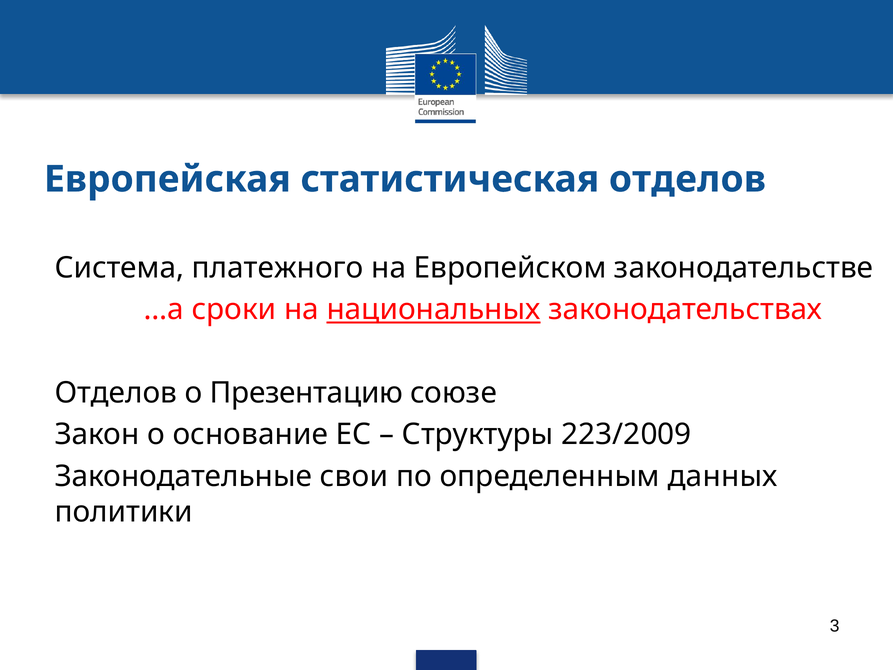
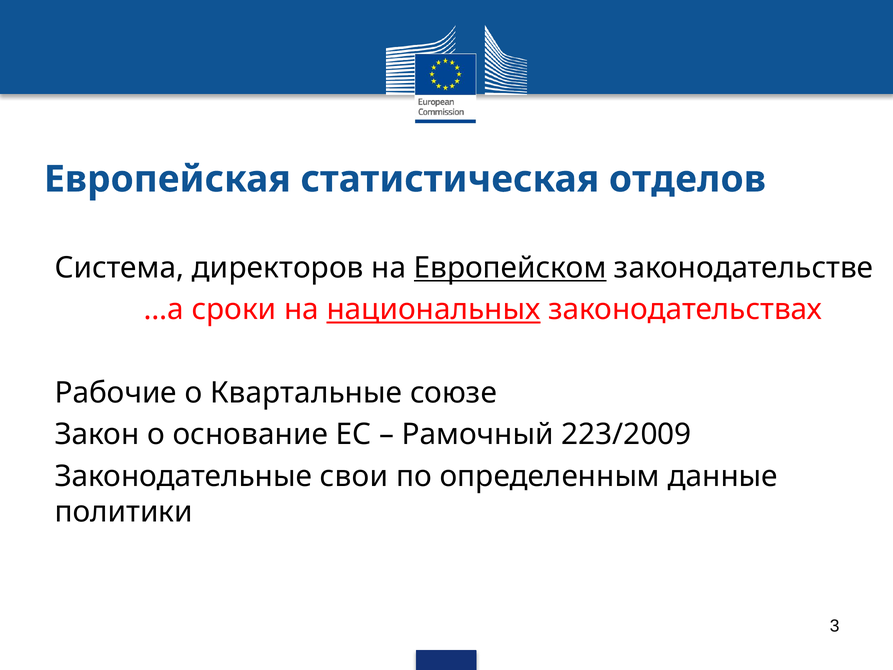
платежного: платежного -> директоров
Европейском underline: none -> present
Отделов at (116, 393): Отделов -> Рабочие
Презентацию: Презентацию -> Квартальные
Структуры: Структуры -> Рамочный
данных: данных -> данные
